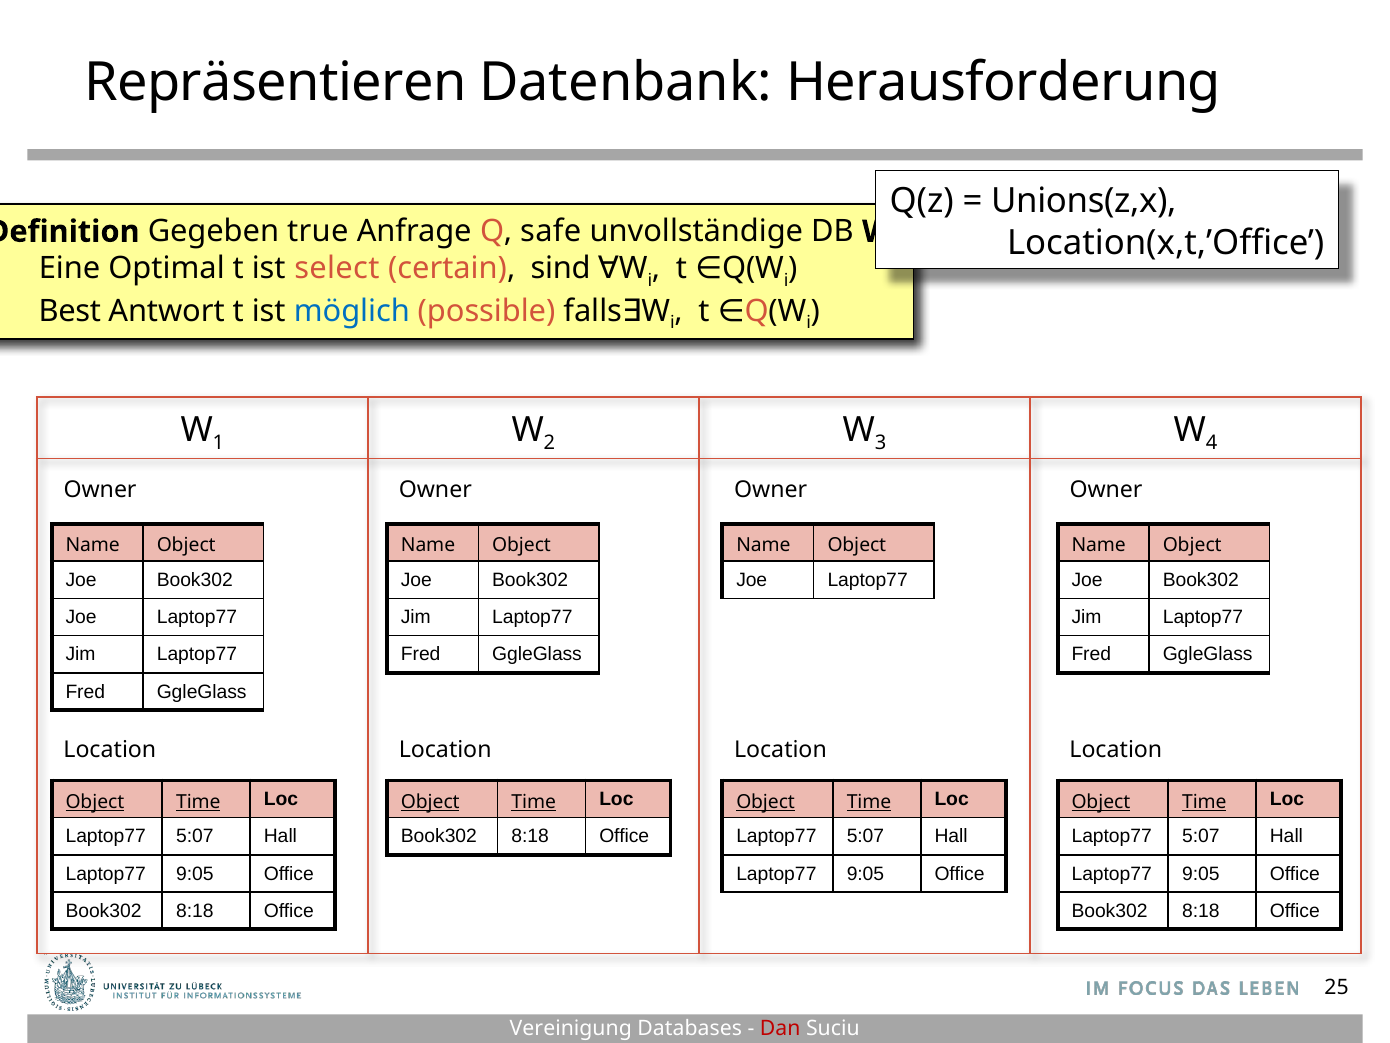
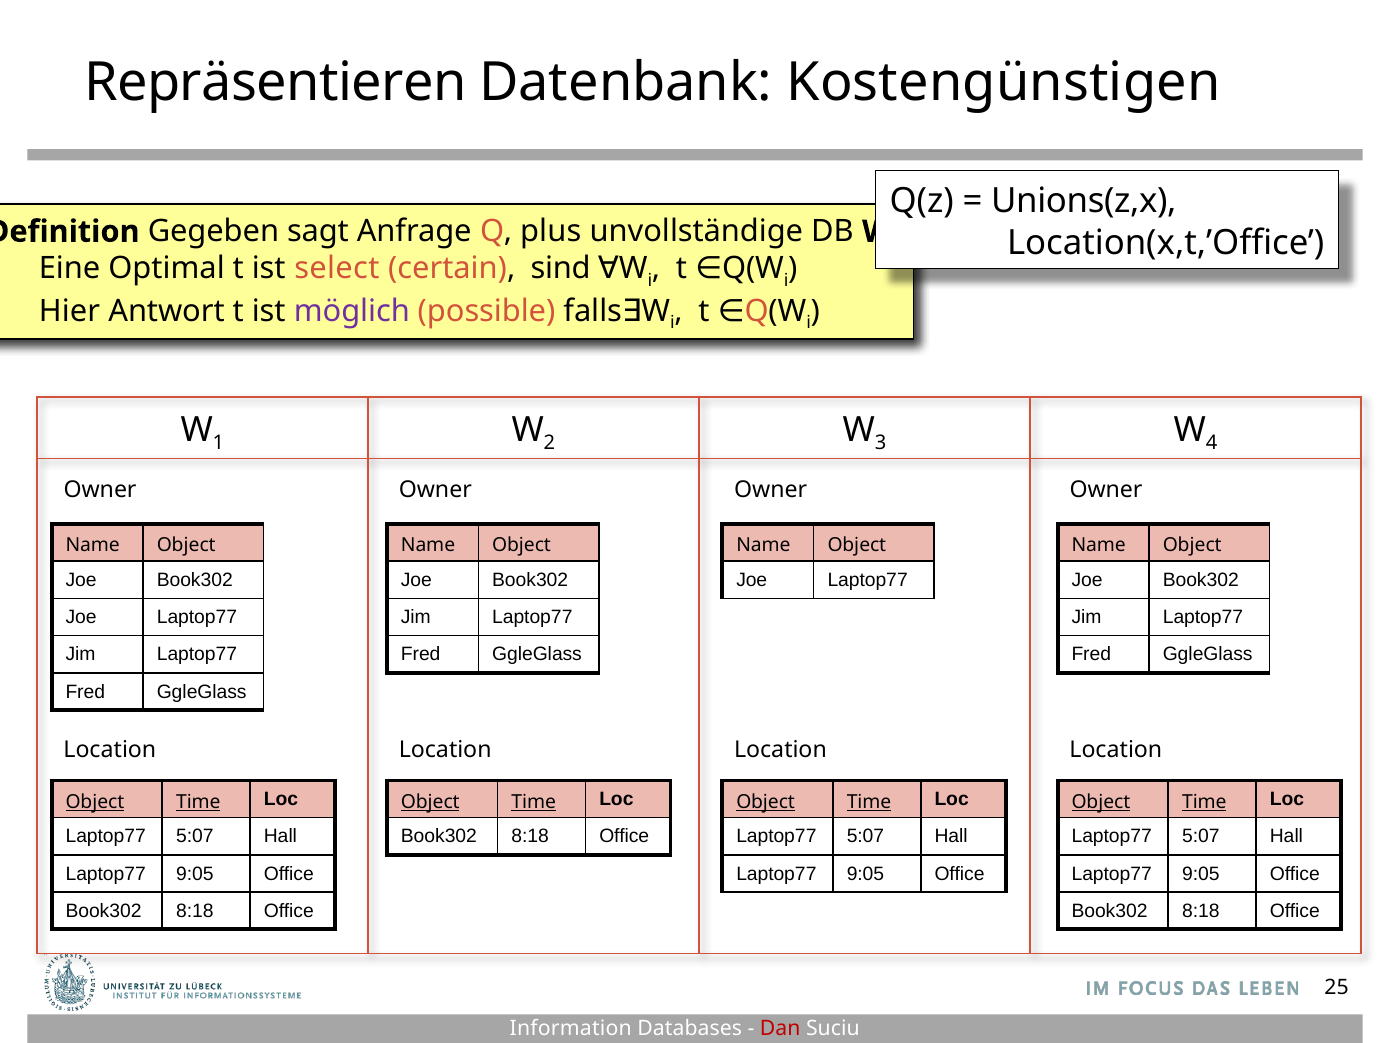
Herausforderung: Herausforderung -> Kostengünstigen
true: true -> sagt
safe: safe -> plus
Best: Best -> Hier
möglich colour: blue -> purple
Vereinigung: Vereinigung -> Information
